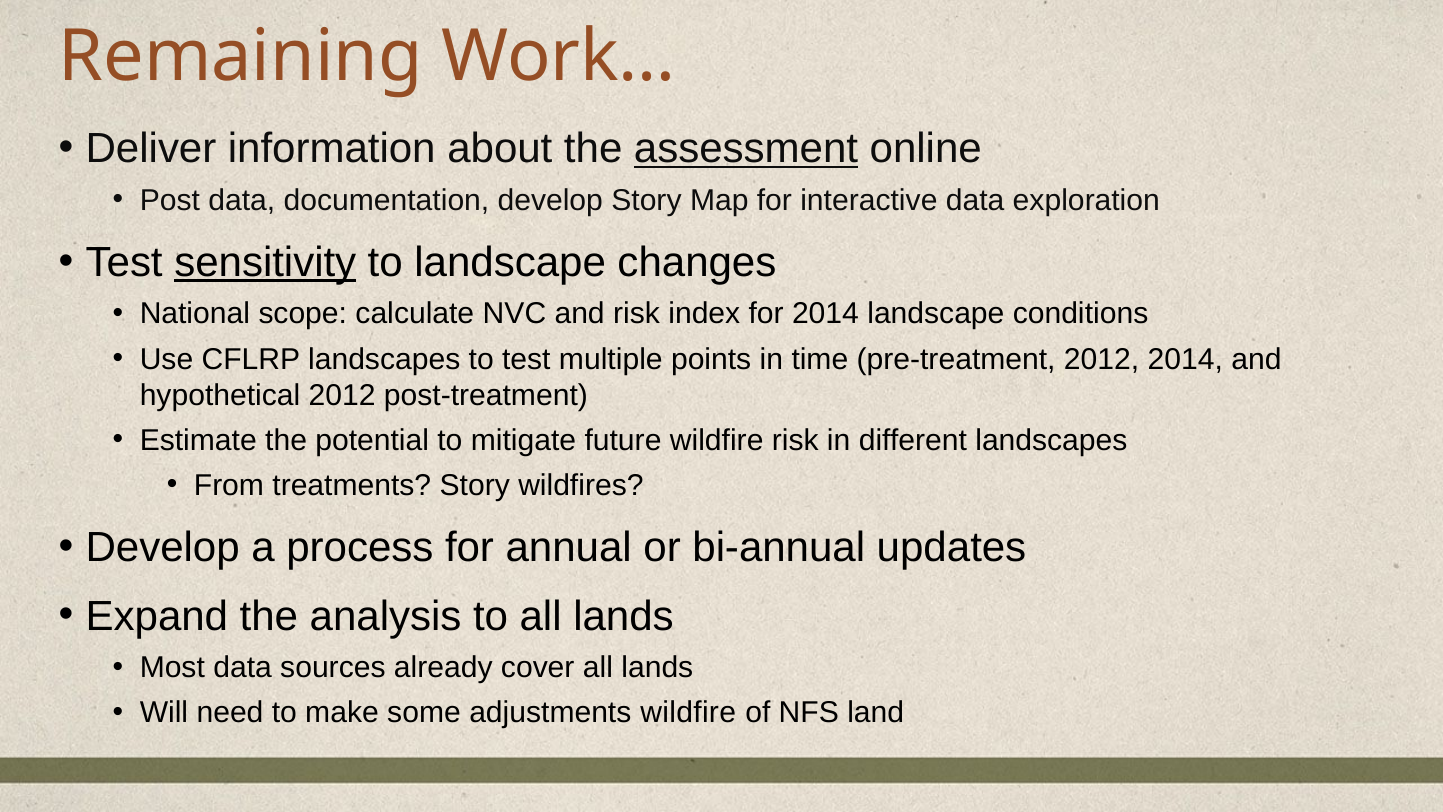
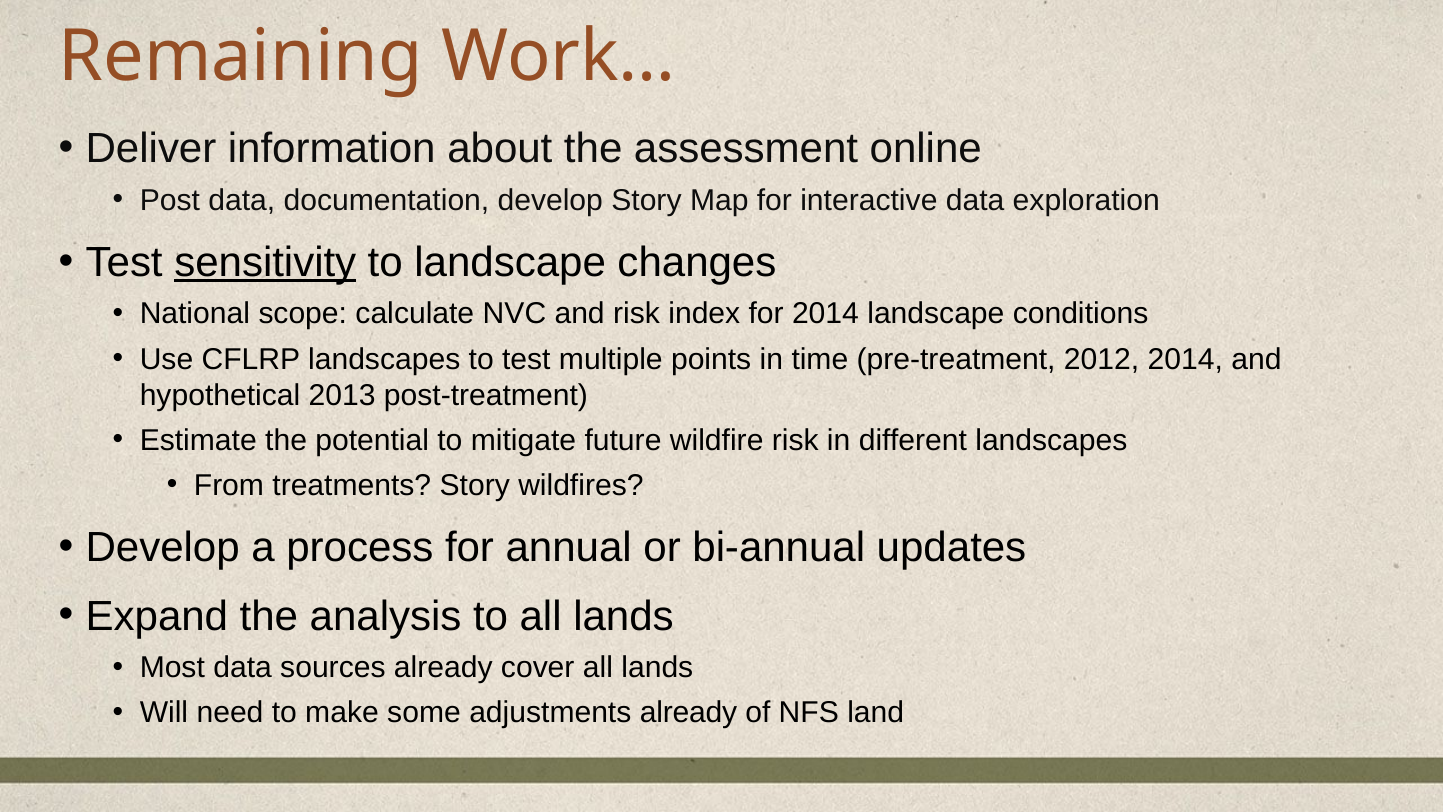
assessment underline: present -> none
hypothetical 2012: 2012 -> 2013
adjustments wildfire: wildfire -> already
